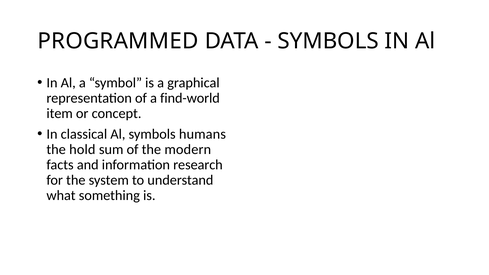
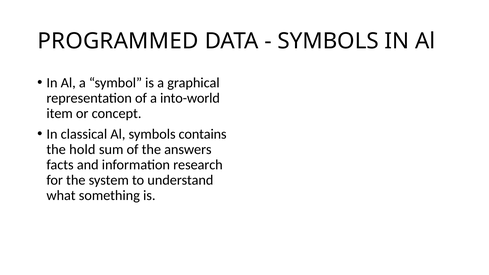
find-world: find-world -> into-world
humans: humans -> contains
modern: modern -> answers
